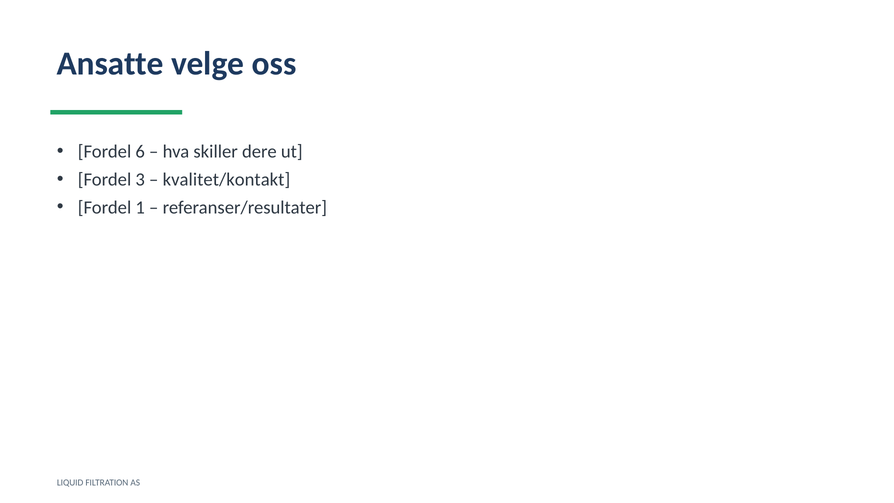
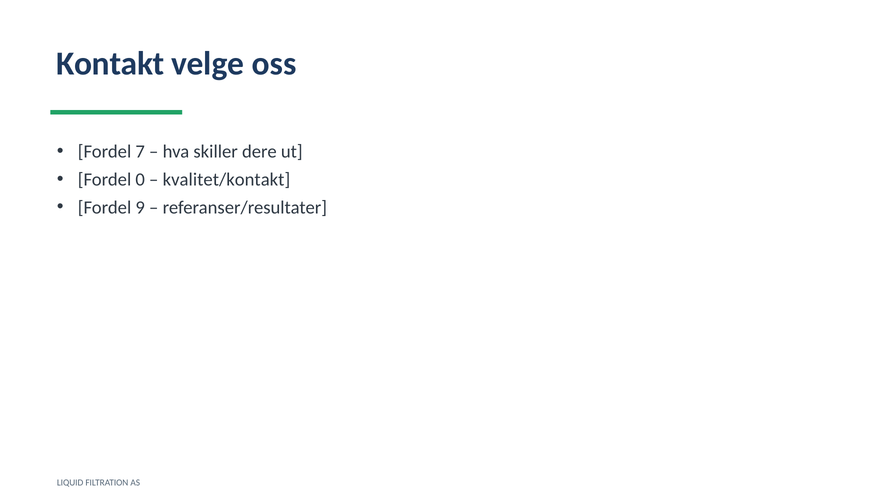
Ansatte: Ansatte -> Kontakt
6: 6 -> 7
3: 3 -> 0
1: 1 -> 9
